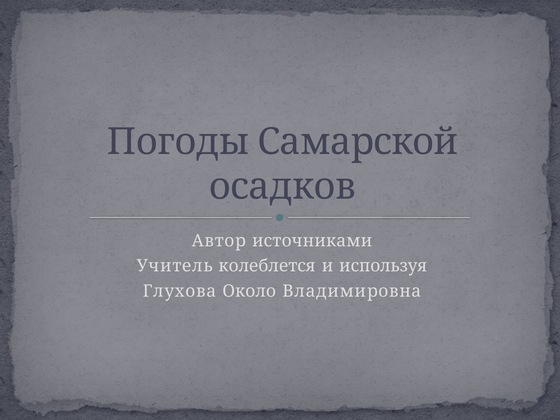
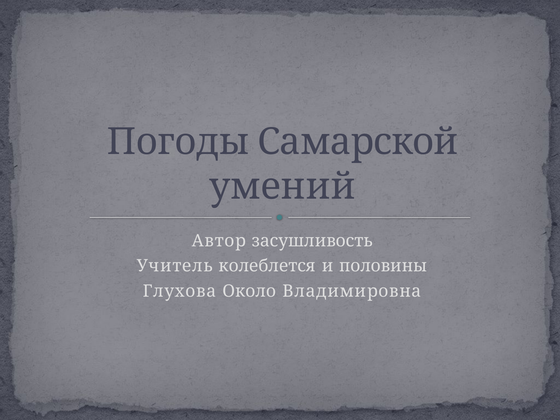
осадков: осадков -> умений
источниками: источниками -> засушливость
используя: используя -> половины
